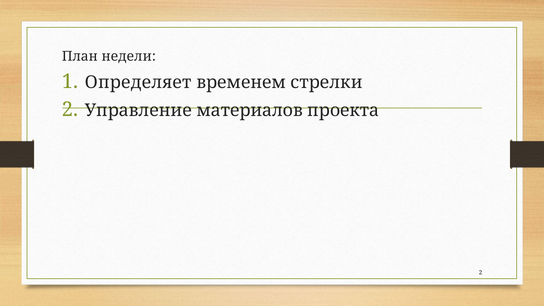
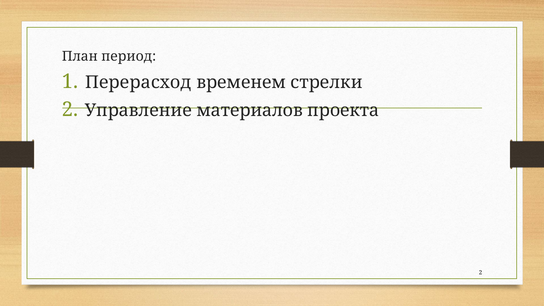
недели: недели -> период
Определяет: Определяет -> Перерасход
